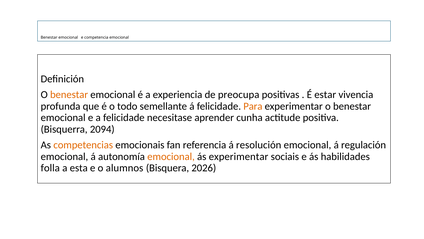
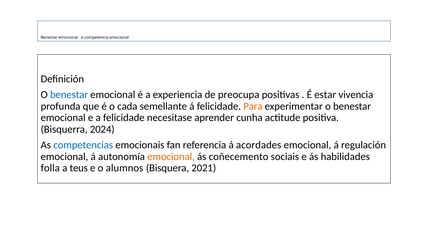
benestar at (69, 95) colour: orange -> blue
todo: todo -> cada
2094: 2094 -> 2024
competencias colour: orange -> blue
resolución: resolución -> acordades
ás experimentar: experimentar -> coñecemento
esta: esta -> teus
2026: 2026 -> 2021
